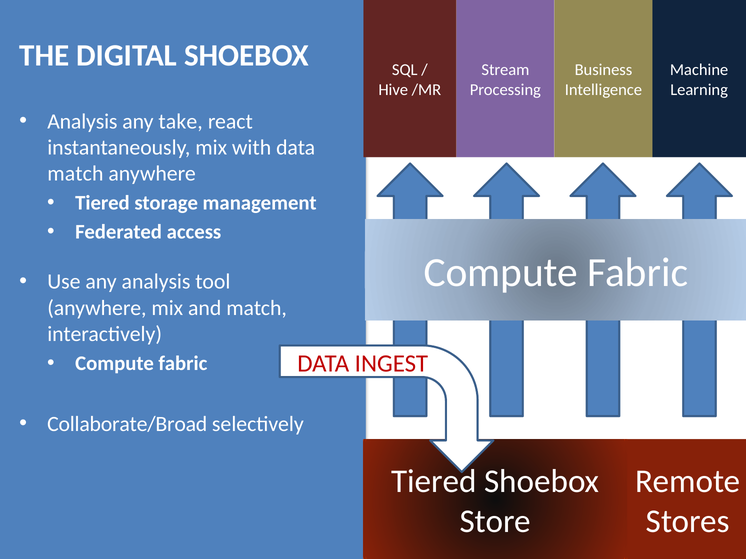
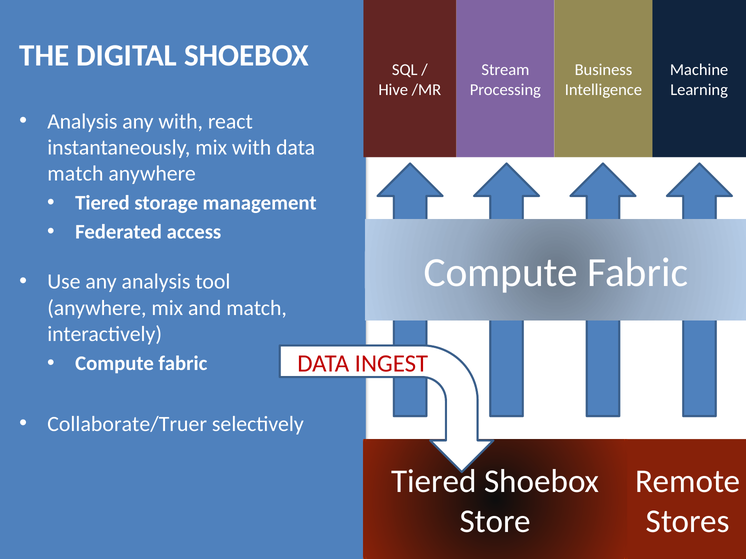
any take: take -> with
Collaborate/Broad: Collaborate/Broad -> Collaborate/Truer
